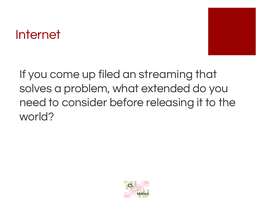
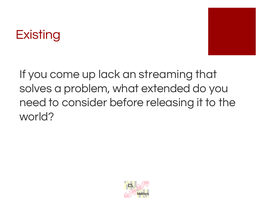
Internet: Internet -> Existing
filed: filed -> lack
